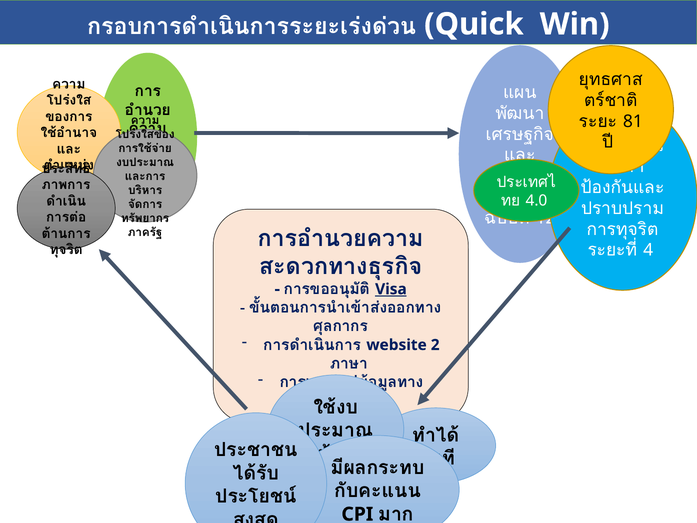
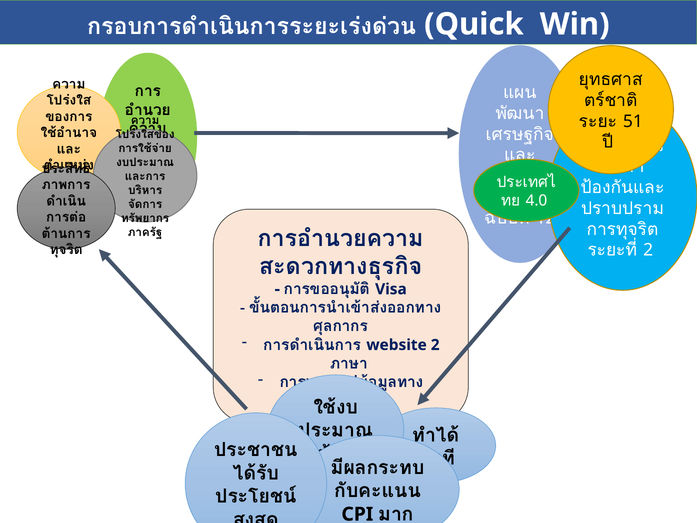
81: 81 -> 51
4 at (648, 250): 4 -> 2
Visa underline: present -> none
